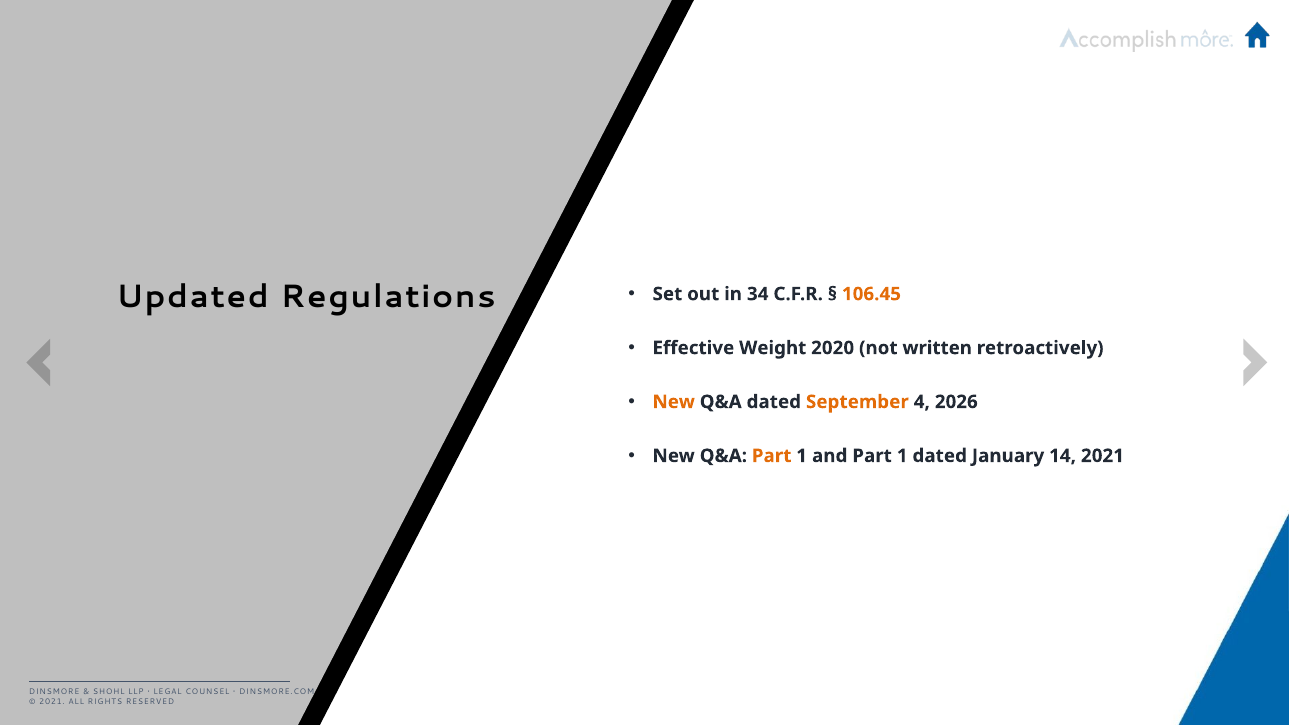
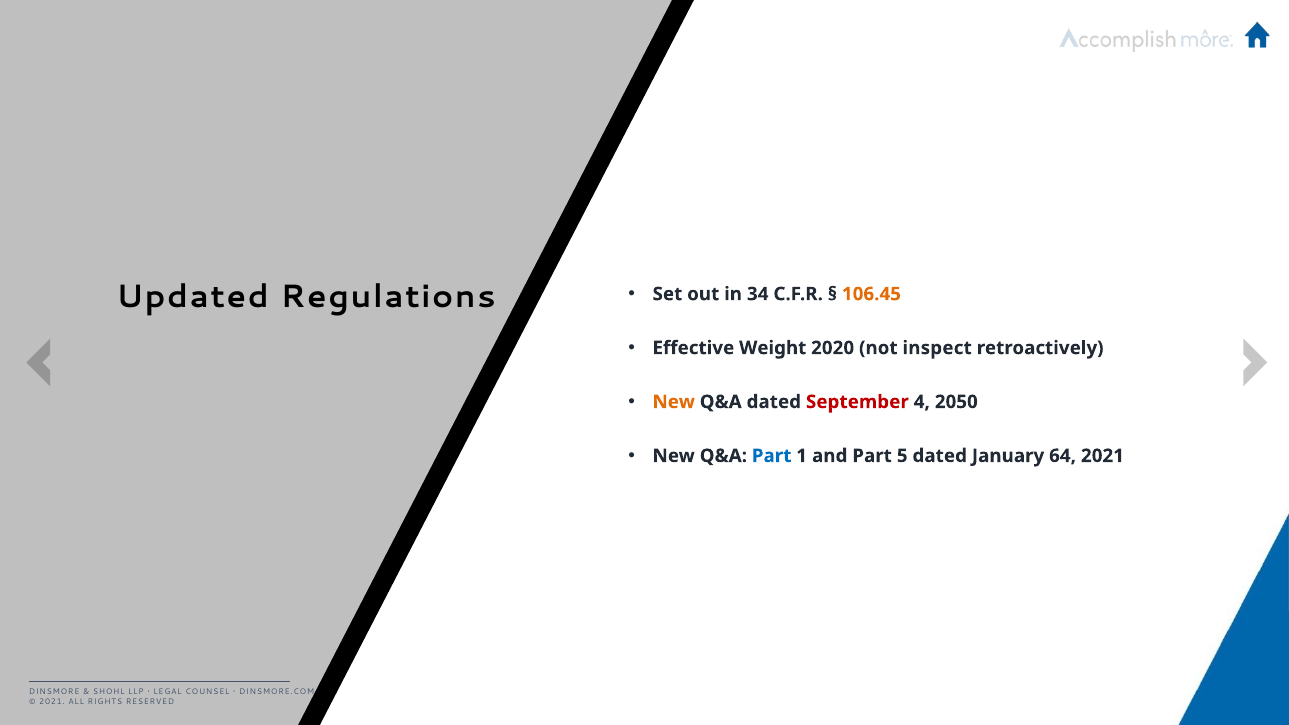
written: written -> inspect
September colour: orange -> red
2026: 2026 -> 2050
Part at (772, 456) colour: orange -> blue
and Part 1: 1 -> 5
14: 14 -> 64
